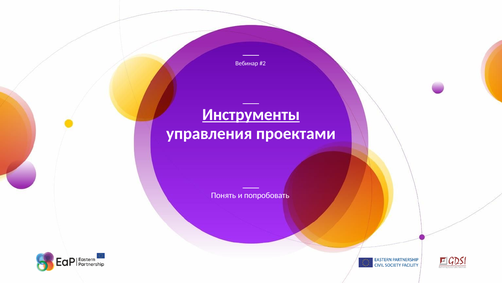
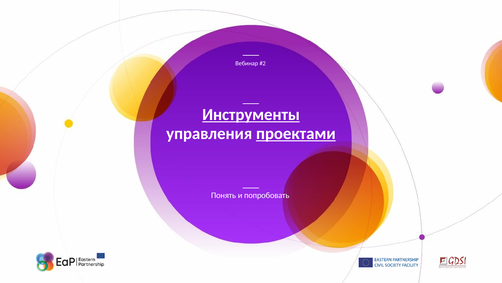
проектами underline: none -> present
